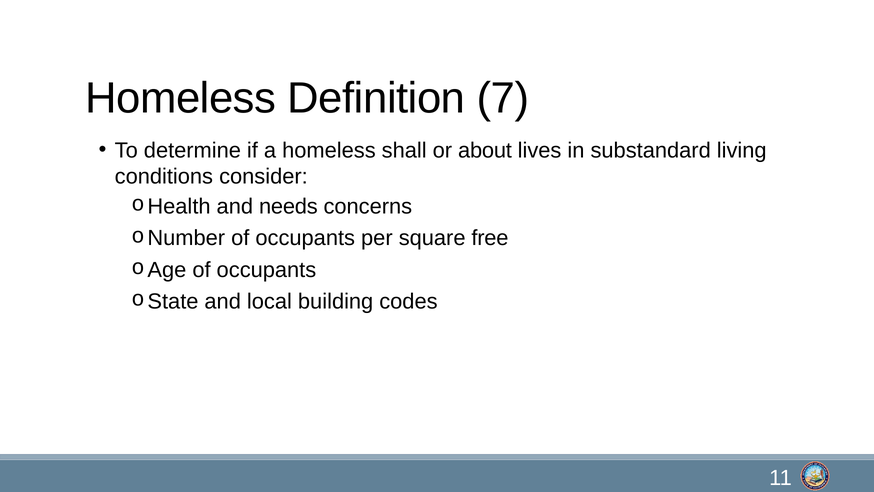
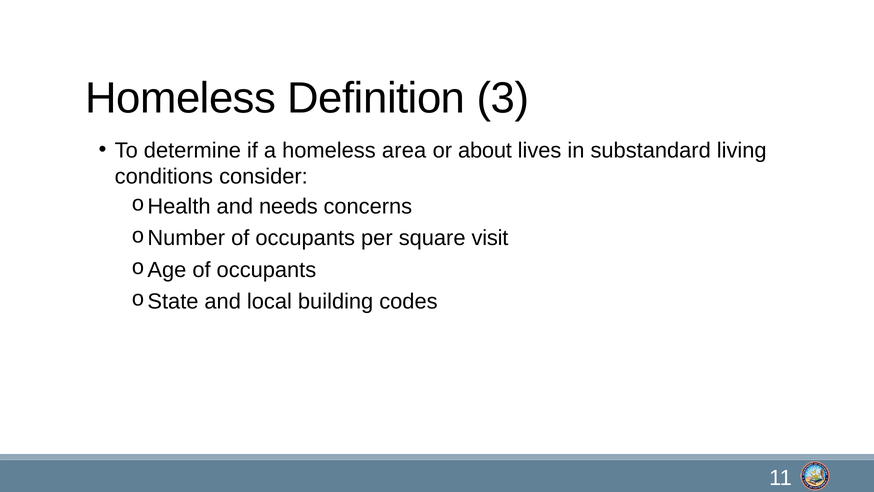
7: 7 -> 3
shall: shall -> area
free: free -> visit
